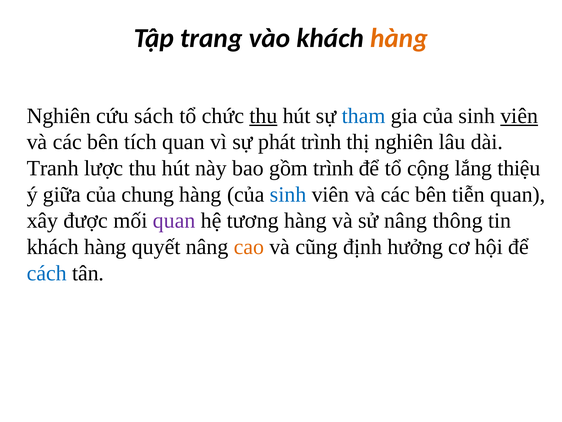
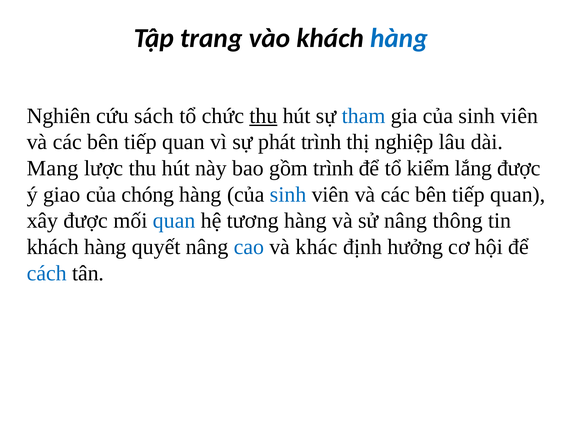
hàng at (399, 38) colour: orange -> blue
viên at (519, 116) underline: present -> none
tích at (140, 142): tích -> tiếp
thị nghiên: nghiên -> nghiệp
Tranh: Tranh -> Mang
cộng: cộng -> kiểm
lắng thiệu: thiệu -> được
giữa: giữa -> giao
chung: chung -> chóng
tiễn at (468, 194): tiễn -> tiếp
quan at (174, 220) colour: purple -> blue
cao colour: orange -> blue
cũng: cũng -> khác
